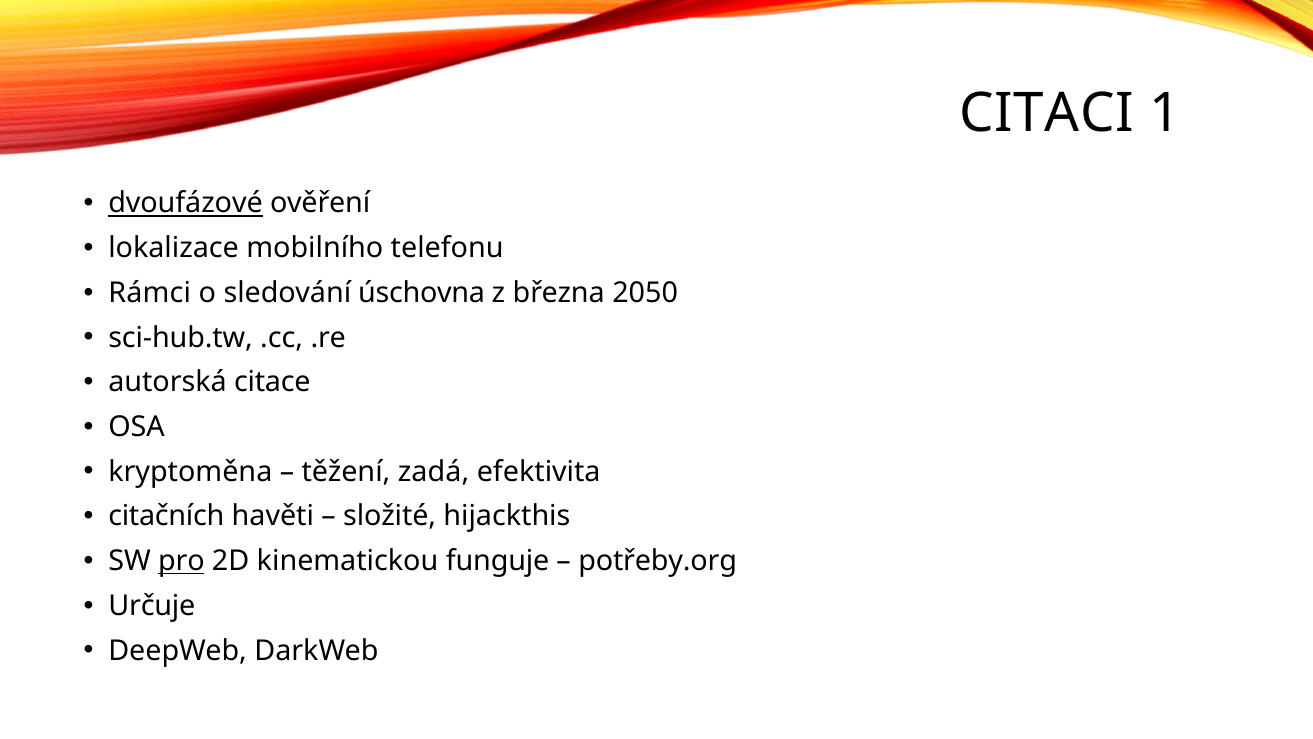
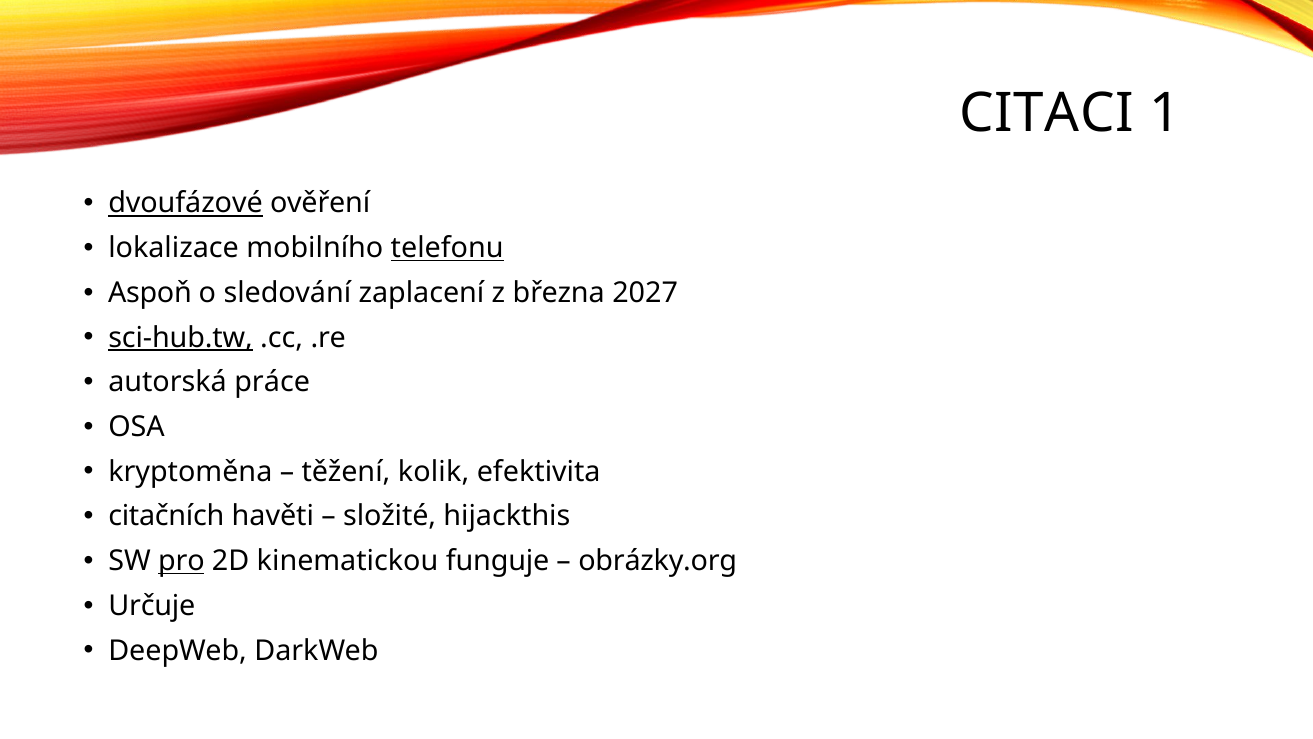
telefonu underline: none -> present
Rámci: Rámci -> Aspoň
úschovna: úschovna -> zaplacení
2050: 2050 -> 2027
sci-hub.tw underline: none -> present
citace: citace -> práce
zadá: zadá -> kolik
potřeby.org: potřeby.org -> obrázky.org
